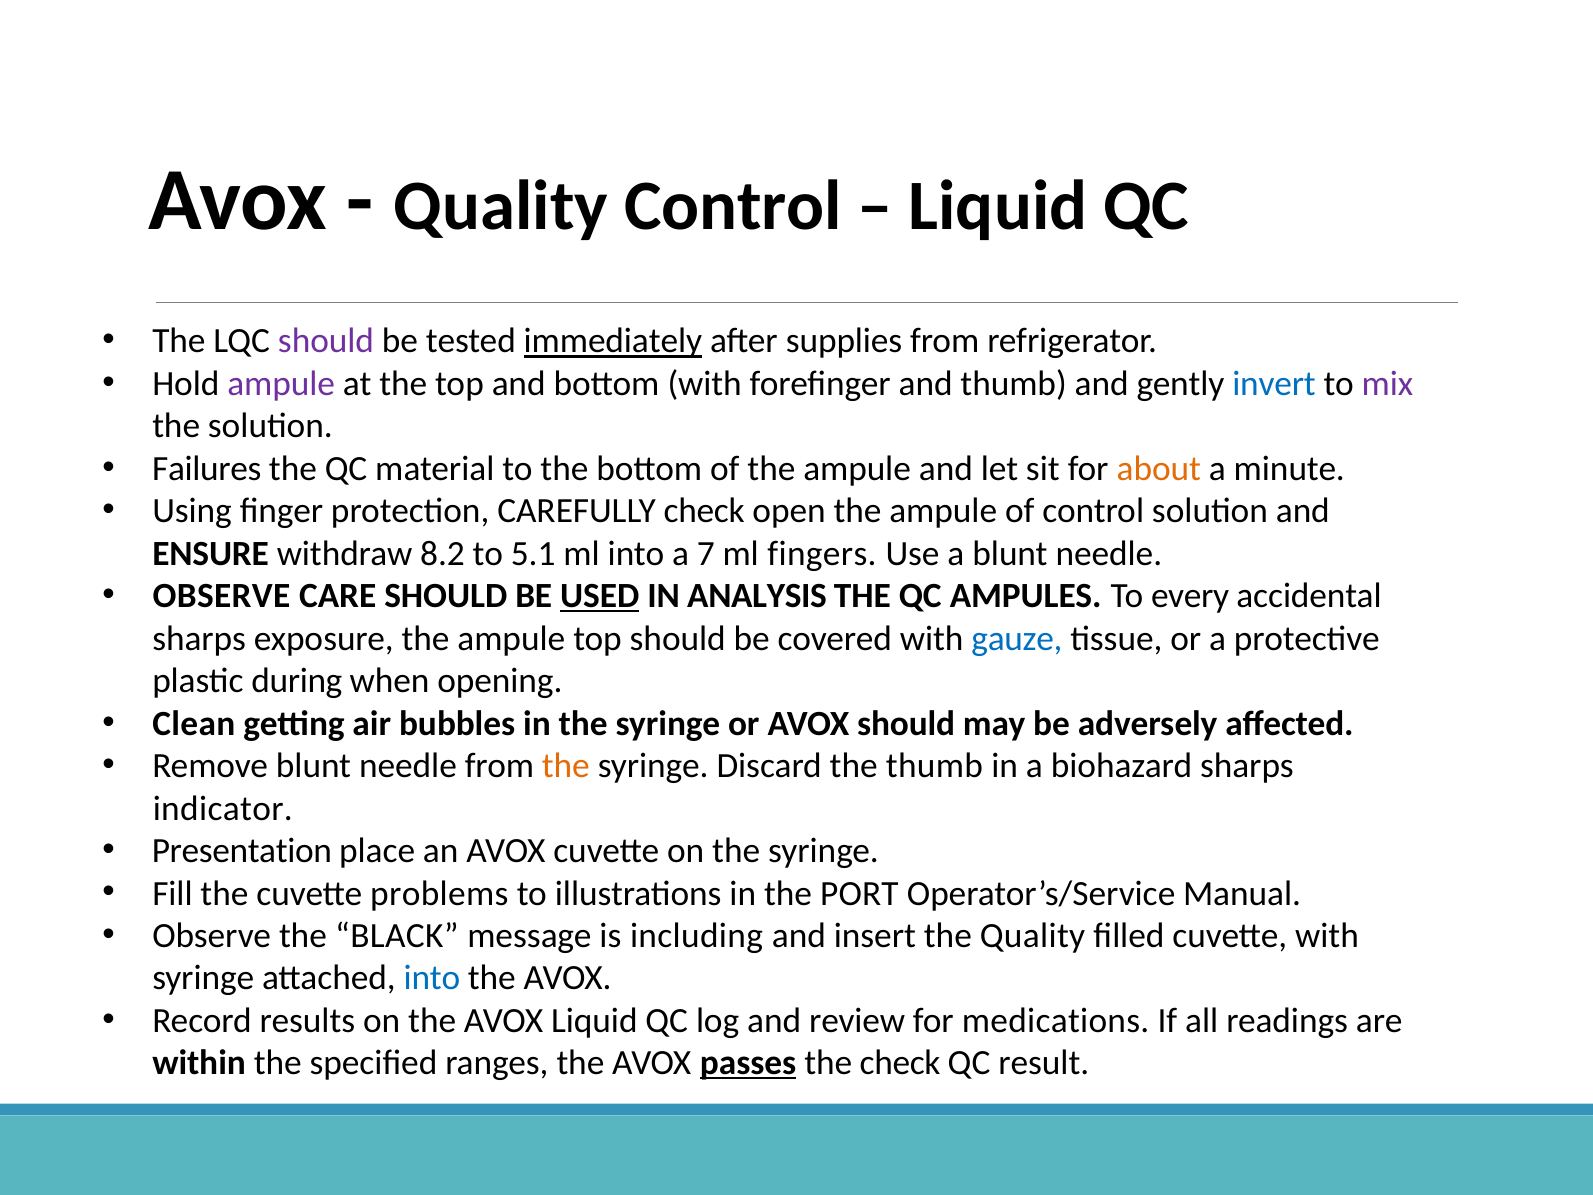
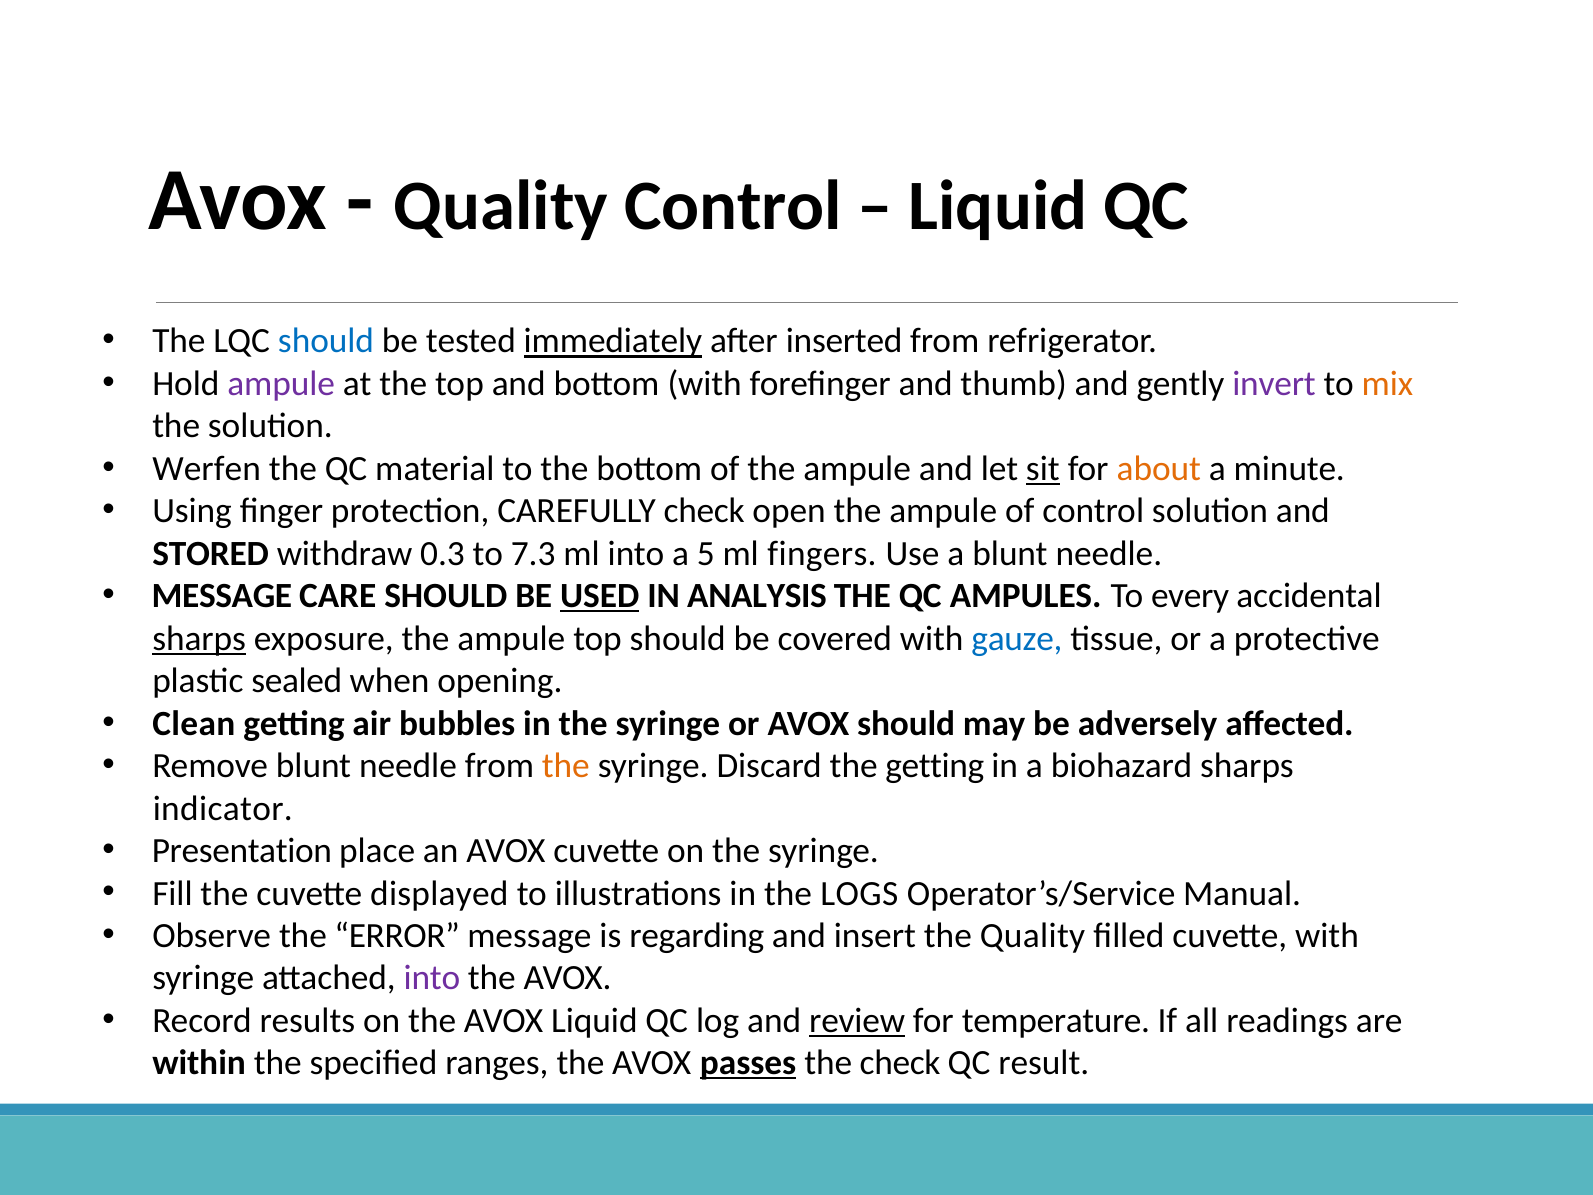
should at (326, 341) colour: purple -> blue
supplies: supplies -> inserted
invert colour: blue -> purple
mix colour: purple -> orange
Failures: Failures -> Werfen
sit underline: none -> present
ENSURE: ENSURE -> STORED
8.2: 8.2 -> 0.3
5.1: 5.1 -> 7.3
7: 7 -> 5
OBSERVE at (222, 596): OBSERVE -> MESSAGE
sharps at (199, 638) underline: none -> present
during: during -> sealed
the thumb: thumb -> getting
problems: problems -> displayed
PORT: PORT -> LOGS
BLACK: BLACK -> ERROR
including: including -> regarding
into at (432, 978) colour: blue -> purple
review underline: none -> present
medications: medications -> temperature
